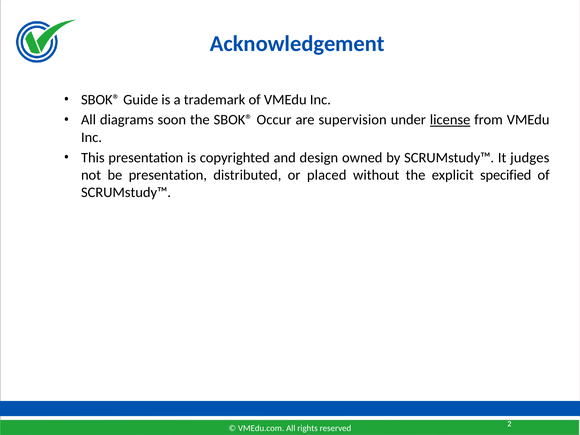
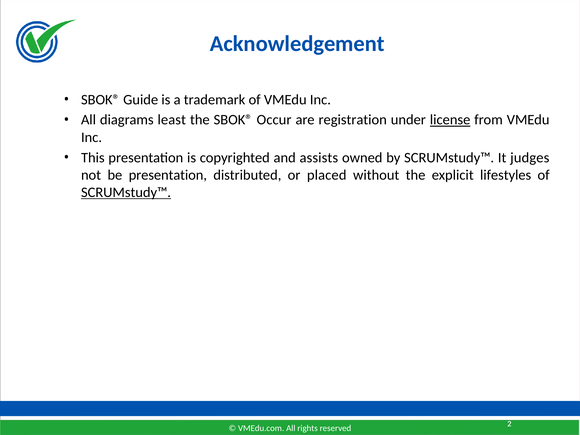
soon: soon -> least
supervision: supervision -> registration
design: design -> assists
specified: specified -> lifestyles
SCRUMstudy™ at (126, 192) underline: none -> present
